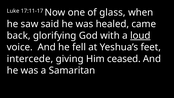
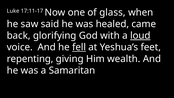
fell underline: none -> present
intercede: intercede -> repenting
ceased: ceased -> wealth
